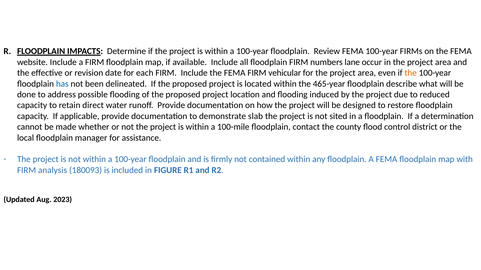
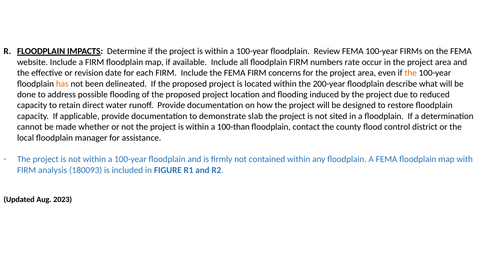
lane: lane -> rate
vehicular: vehicular -> concerns
has colour: blue -> orange
465-year: 465-year -> 200-year
100-mile: 100-mile -> 100-than
